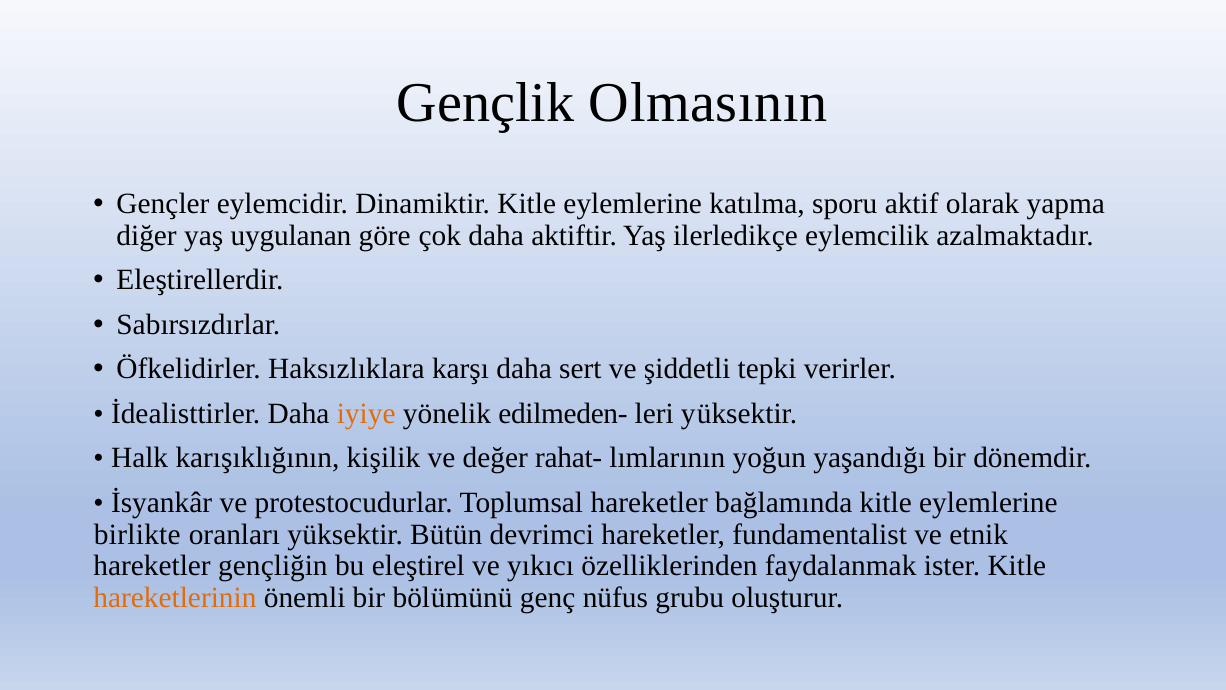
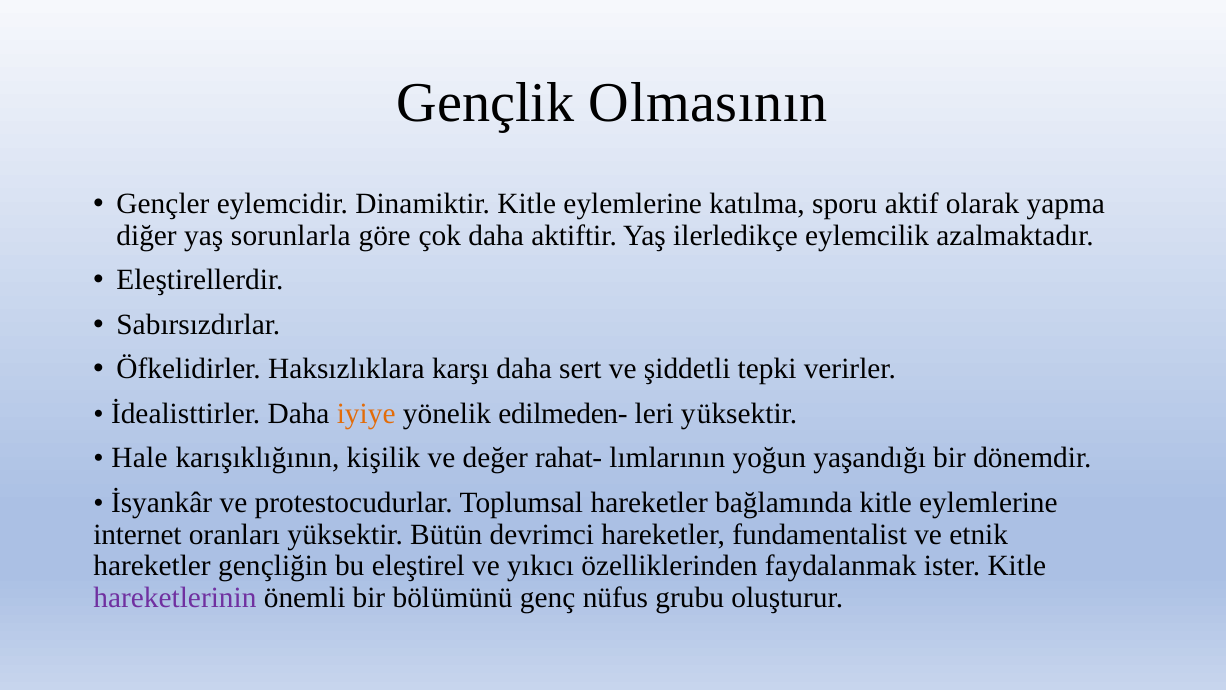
uygulanan: uygulanan -> sorunlarla
Halk: Halk -> Hale
birlikte: birlikte -> internet
hareketlerinin colour: orange -> purple
